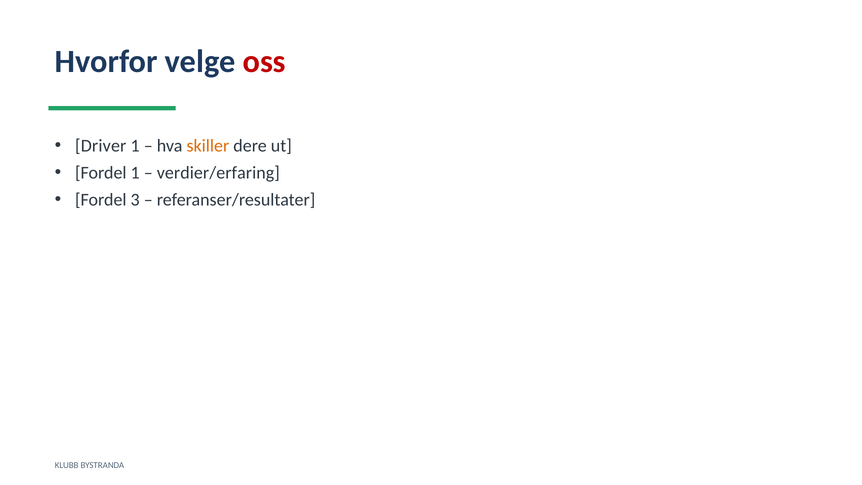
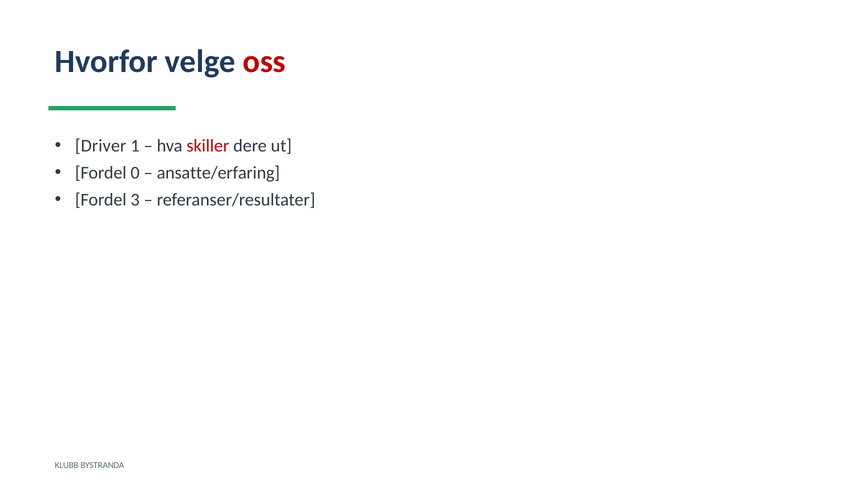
skiller colour: orange -> red
Fordel 1: 1 -> 0
verdier/erfaring: verdier/erfaring -> ansatte/erfaring
